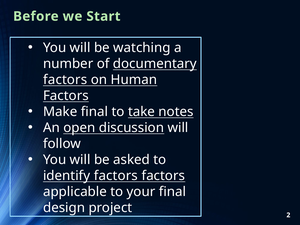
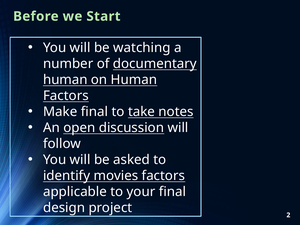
factors at (65, 80): factors -> human
identify factors: factors -> movies
